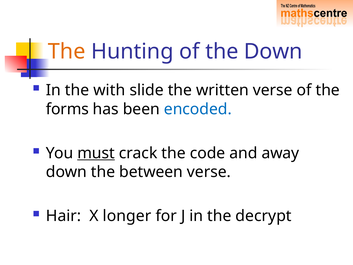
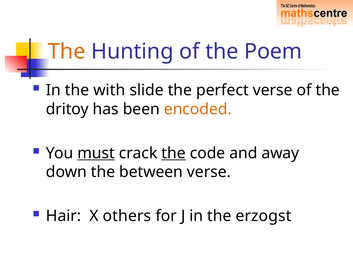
the Down: Down -> Poem
written: written -> perfect
forms: forms -> dritoy
encoded colour: blue -> orange
the at (174, 153) underline: none -> present
longer: longer -> others
decrypt: decrypt -> erzogst
